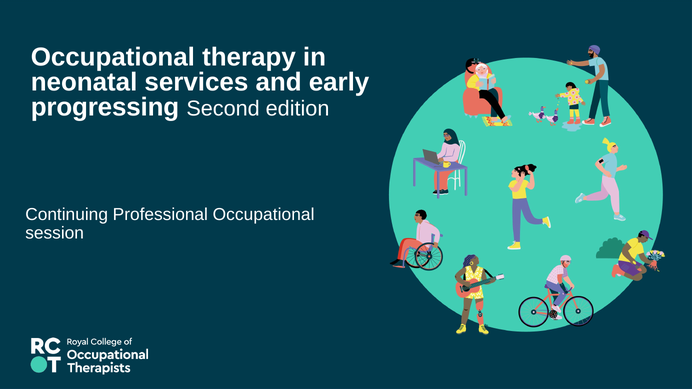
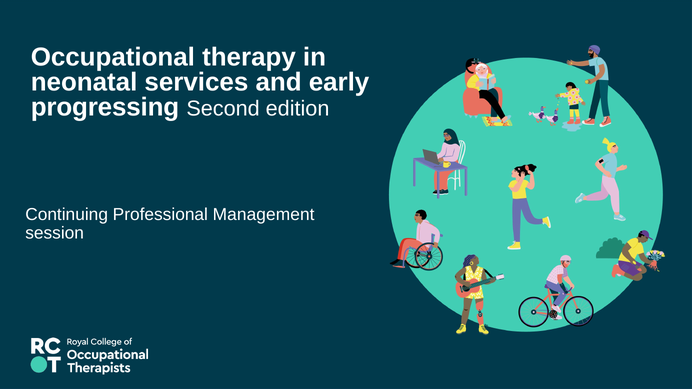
Professional Occupational: Occupational -> Management
